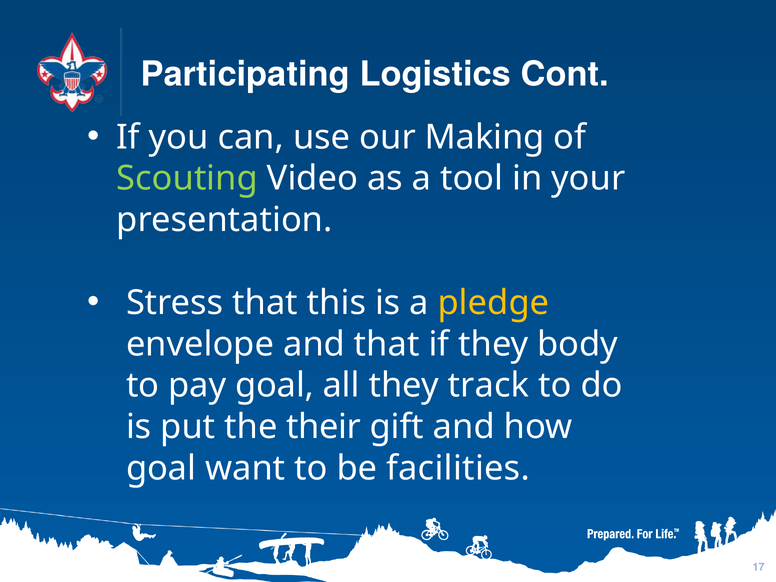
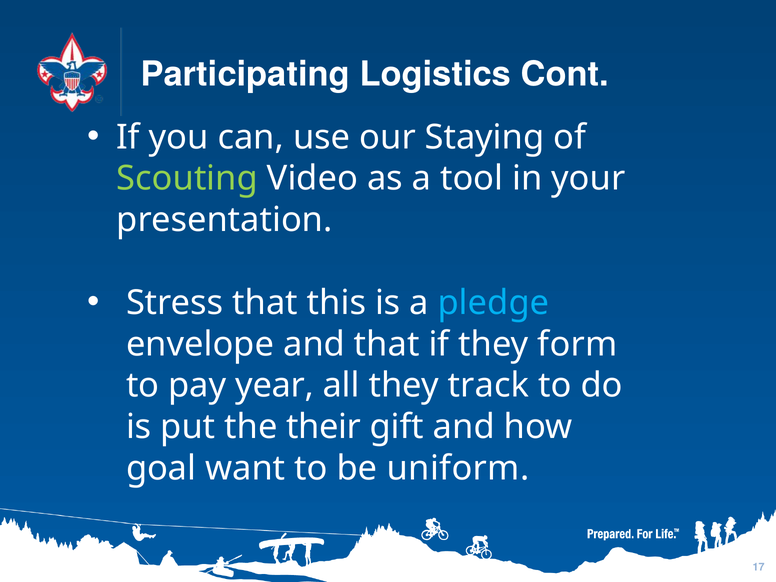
Making: Making -> Staying
pledge colour: yellow -> light blue
body: body -> form
pay goal: goal -> year
facilities: facilities -> uniform
